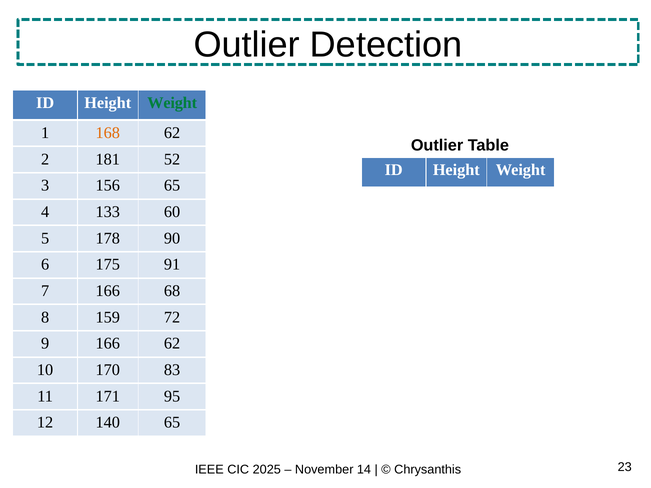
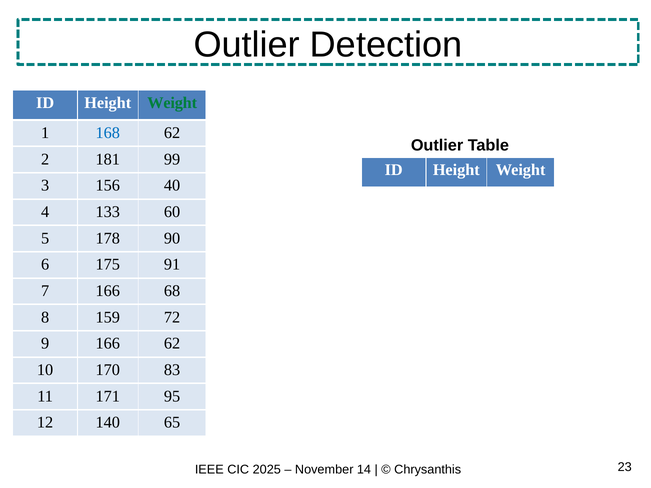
168 colour: orange -> blue
52: 52 -> 99
156 65: 65 -> 40
